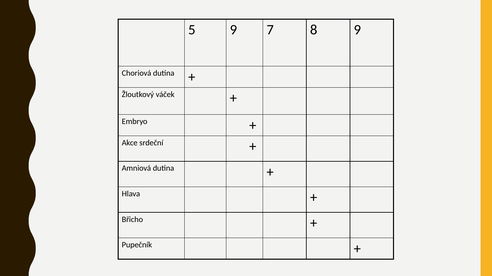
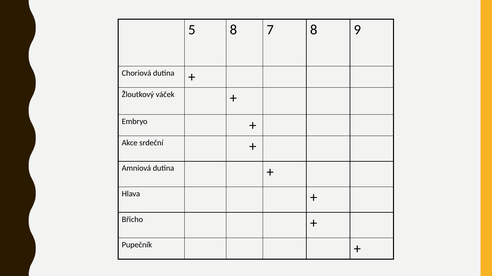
5 9: 9 -> 8
